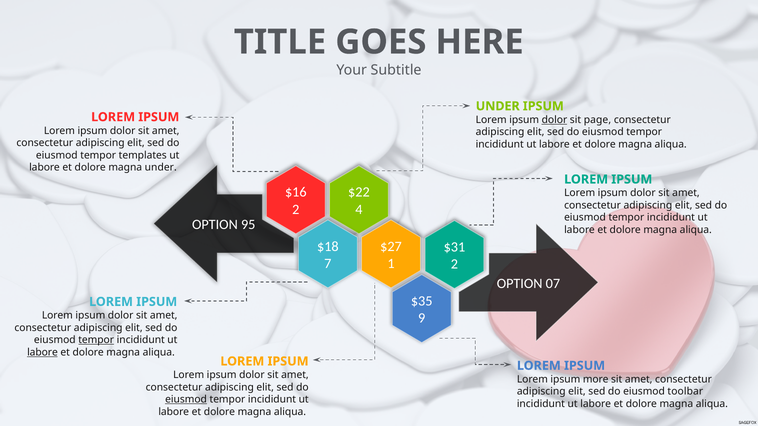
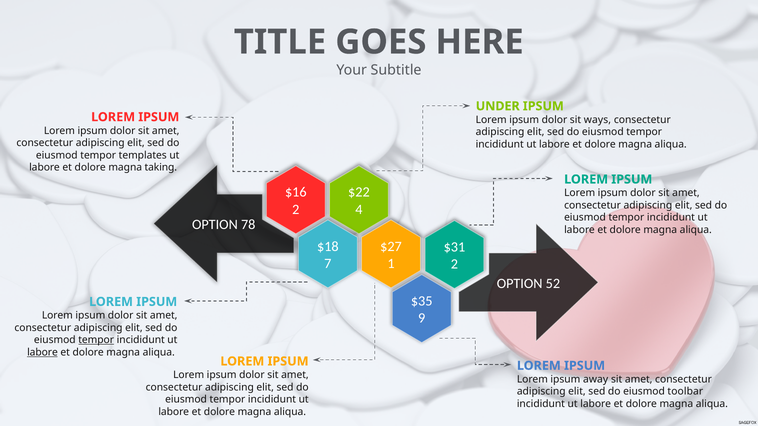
dolor at (554, 120) underline: present -> none
page: page -> ways
magna under: under -> taking
95: 95 -> 78
07: 07 -> 52
more: more -> away
eiusmod at (186, 400) underline: present -> none
